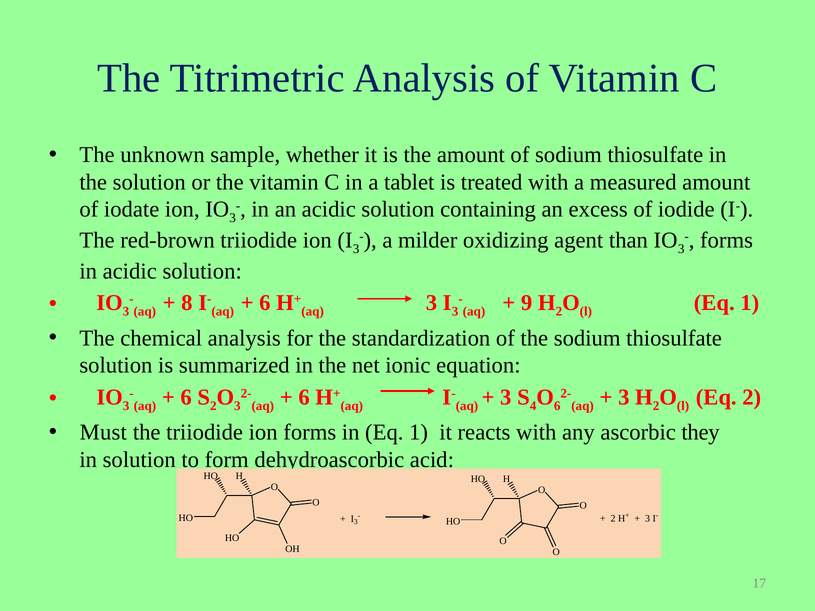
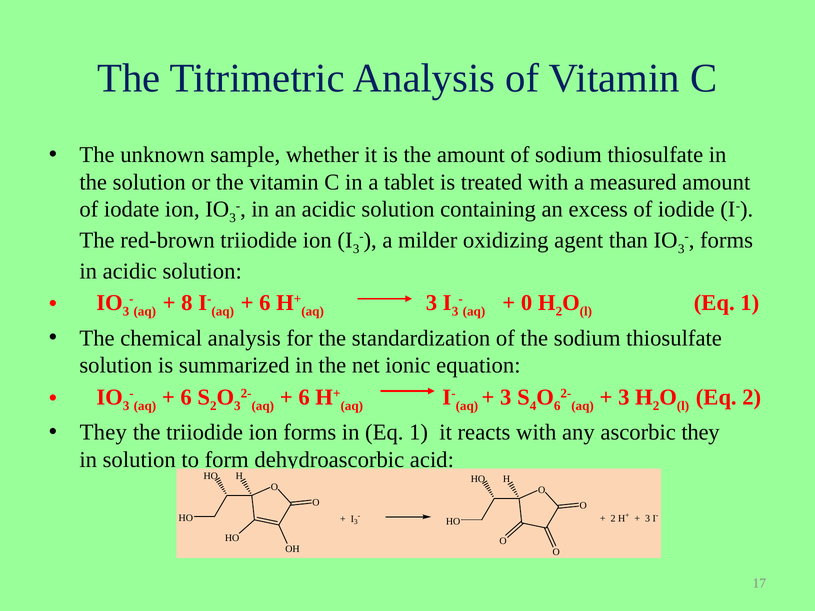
9: 9 -> 0
Must at (103, 433): Must -> They
